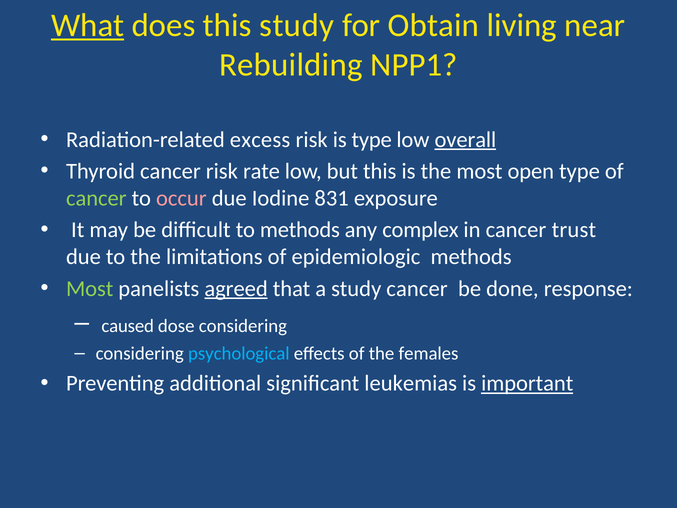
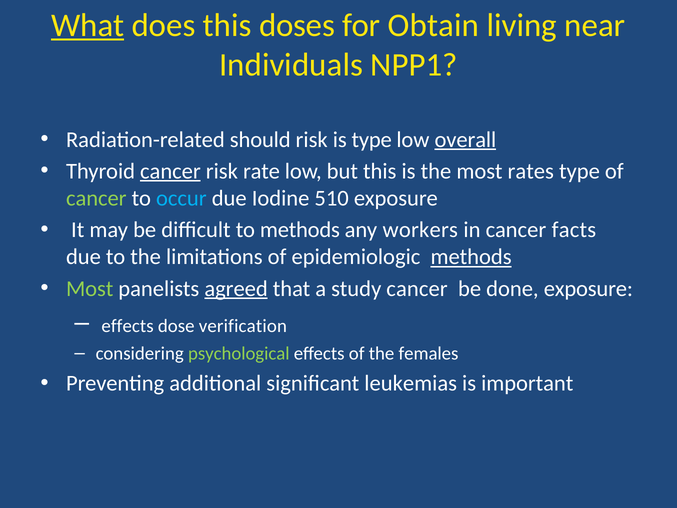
this study: study -> doses
Rebuilding: Rebuilding -> Individuals
excess: excess -> should
cancer at (170, 171) underline: none -> present
open: open -> rates
occur colour: pink -> light blue
831: 831 -> 510
complex: complex -> workers
trust: trust -> facts
methods at (471, 257) underline: none -> present
done response: response -> exposure
caused at (128, 326): caused -> effects
dose considering: considering -> verification
psychological colour: light blue -> light green
important underline: present -> none
